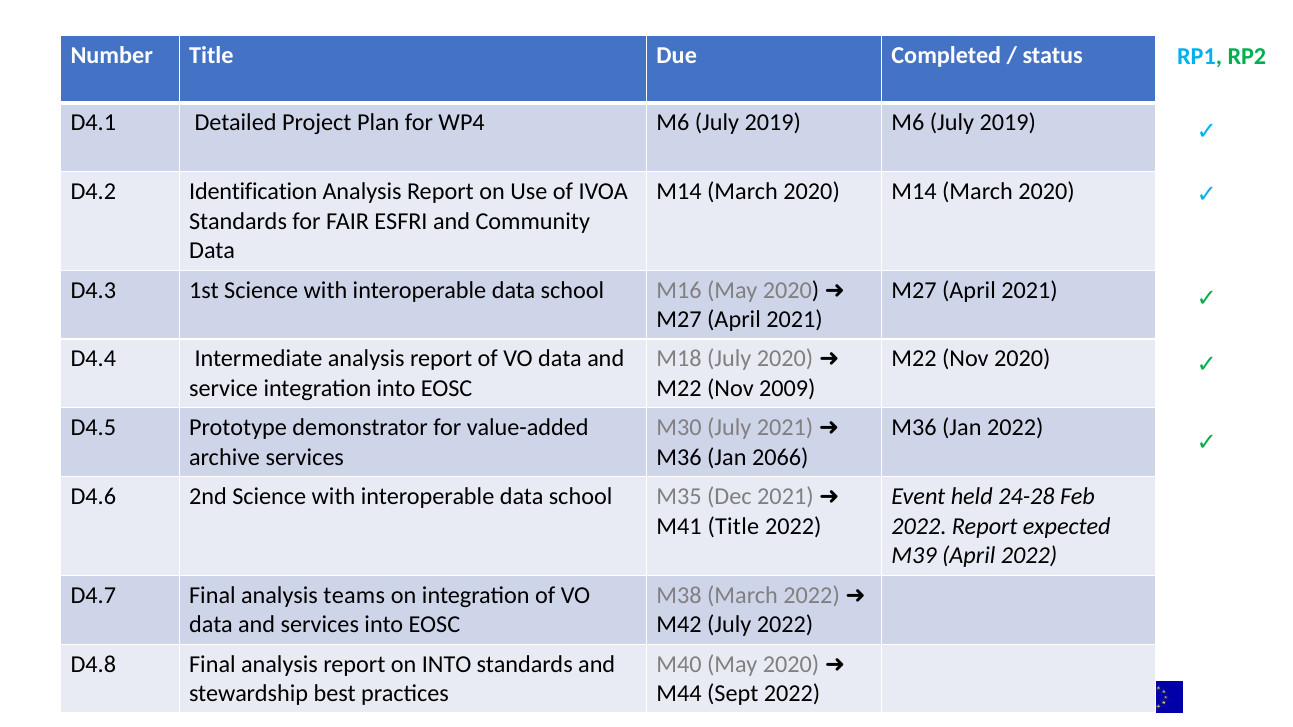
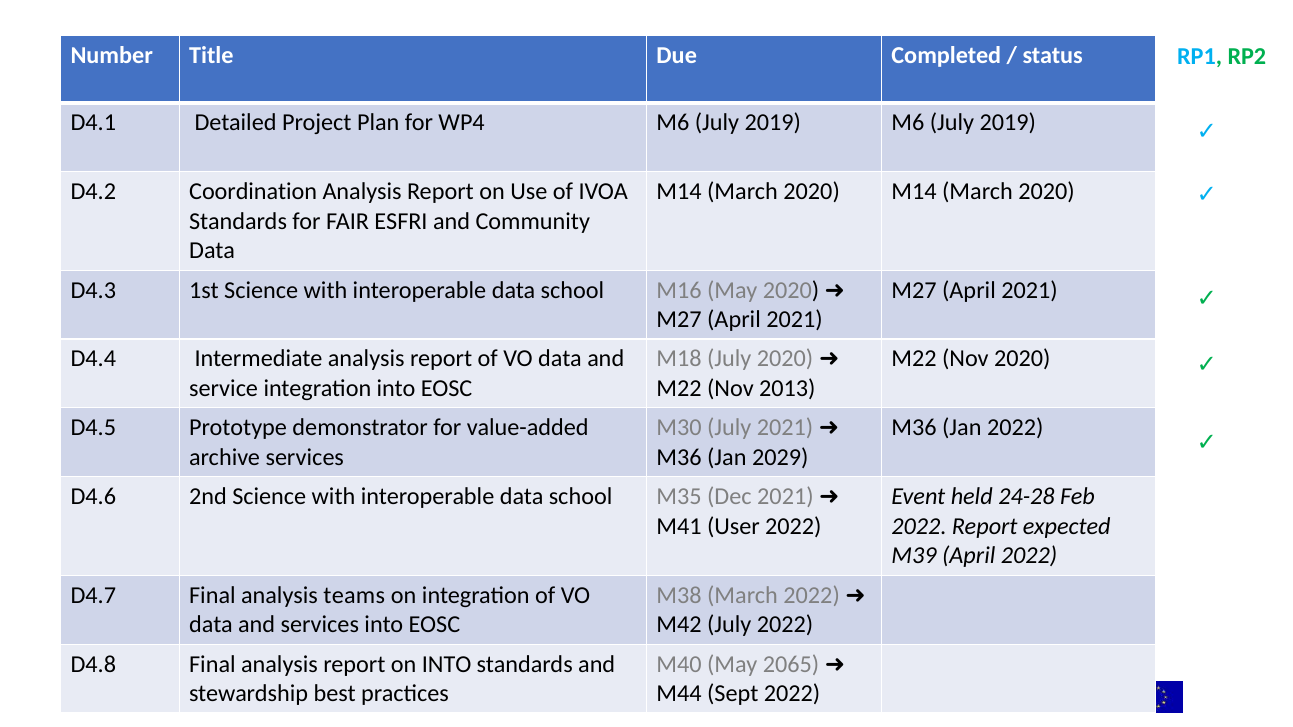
Identification: Identification -> Coordination
2009: 2009 -> 2013
2066: 2066 -> 2029
M41 Title: Title -> User
M40 May 2020: 2020 -> 2065
